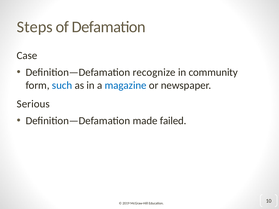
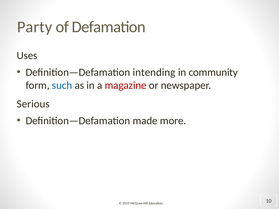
Steps: Steps -> Party
Case: Case -> Uses
recognize: recognize -> intending
magazine colour: blue -> red
failed: failed -> more
